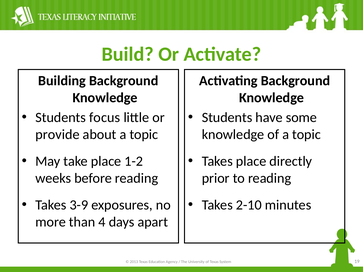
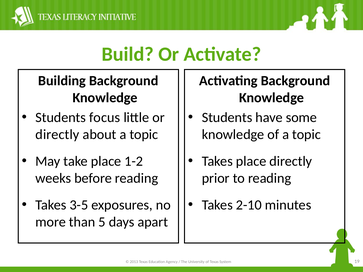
provide at (57, 135): provide -> directly
3-9: 3-9 -> 3-5
4: 4 -> 5
